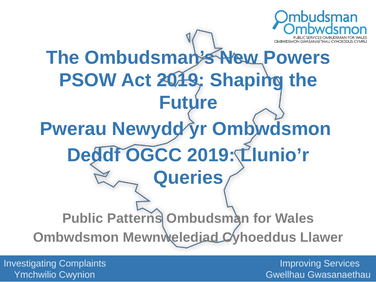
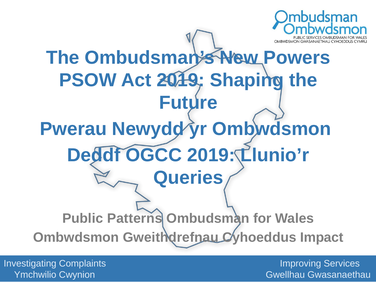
Mewnwelediad: Mewnwelediad -> Gweithdrefnau
Llawer: Llawer -> Impact
